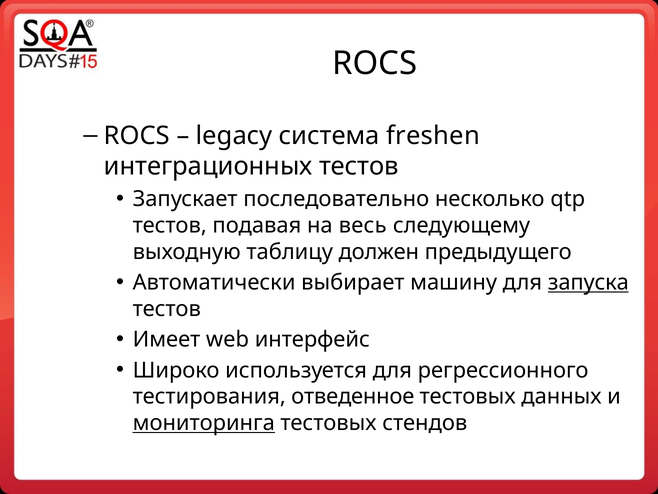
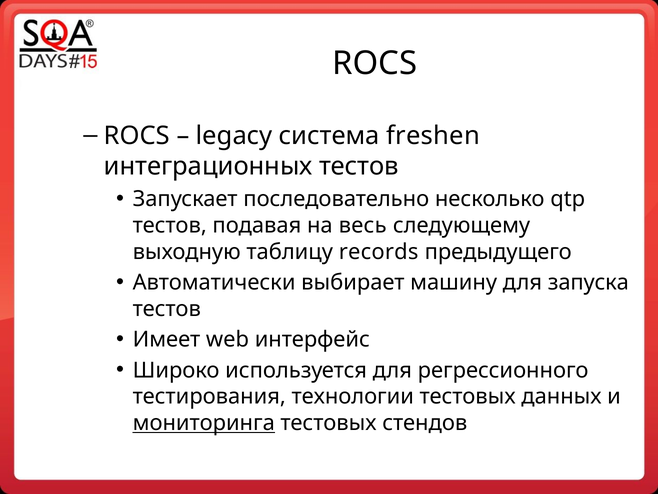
должен: должен -> records
запуска underline: present -> none
отведенное: отведенное -> технологии
